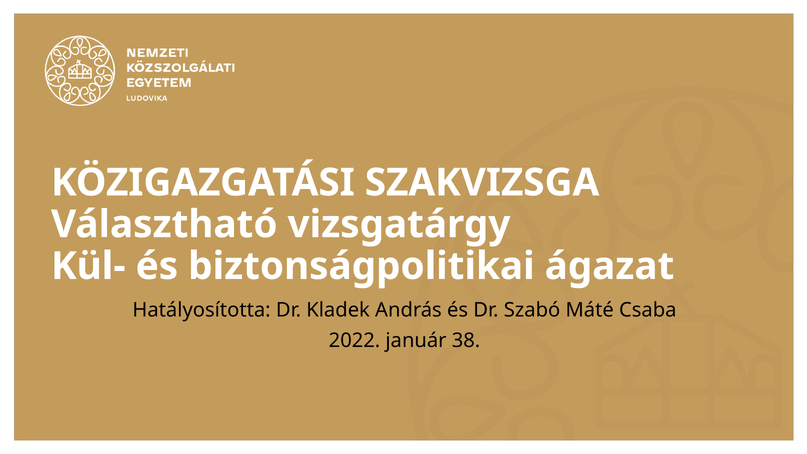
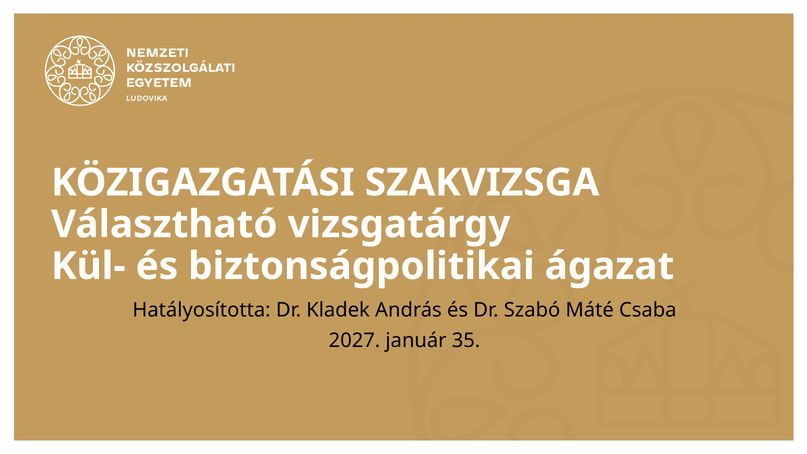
2022: 2022 -> 2027
38: 38 -> 35
